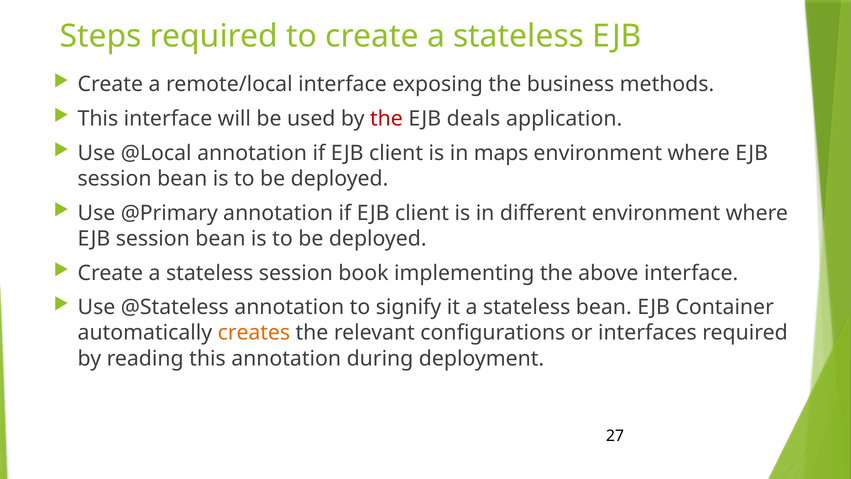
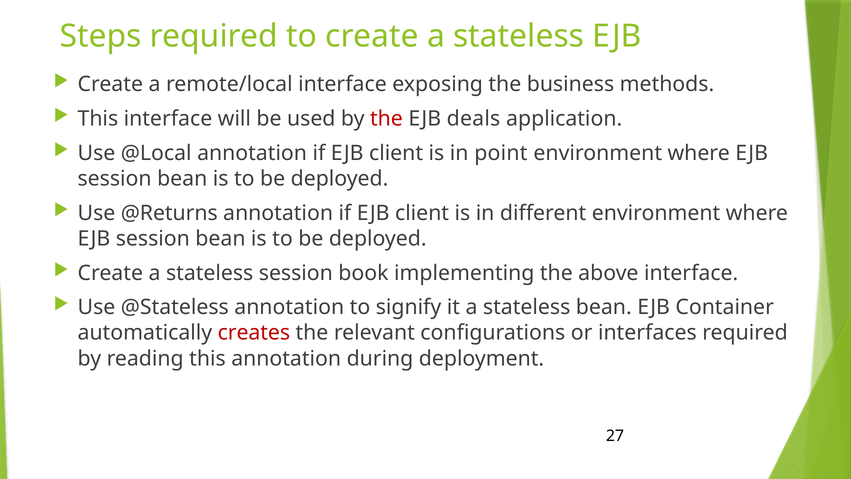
maps: maps -> point
@Primary: @Primary -> @Returns
creates colour: orange -> red
